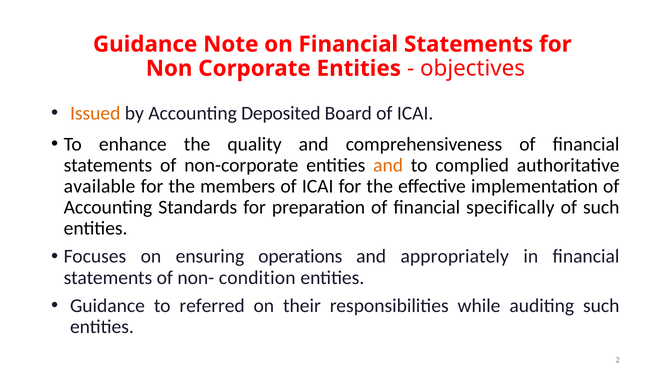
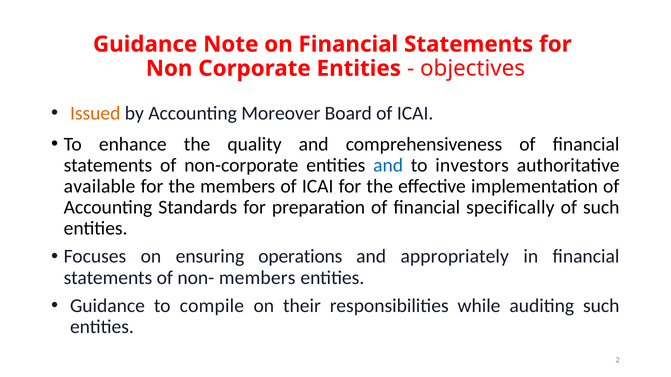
Deposited: Deposited -> Moreover
and at (388, 165) colour: orange -> blue
complied: complied -> investors
non- condition: condition -> members
referred: referred -> compile
